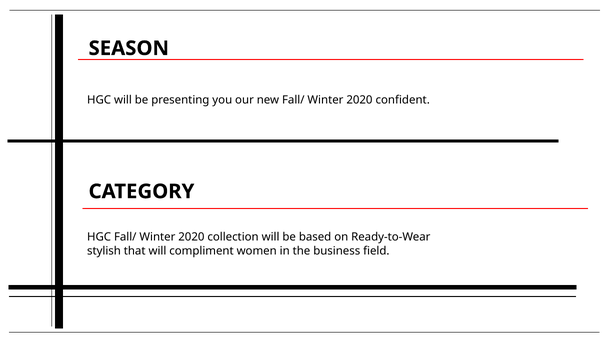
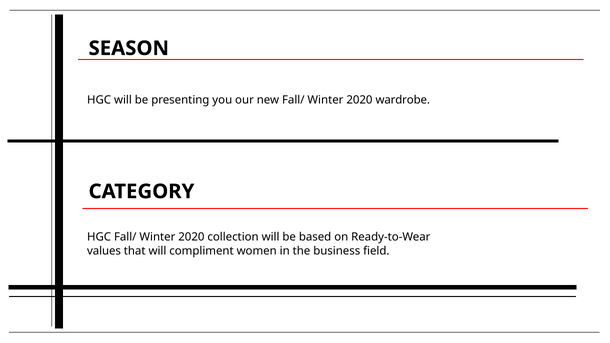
confident: confident -> wardrobe
stylish: stylish -> values
